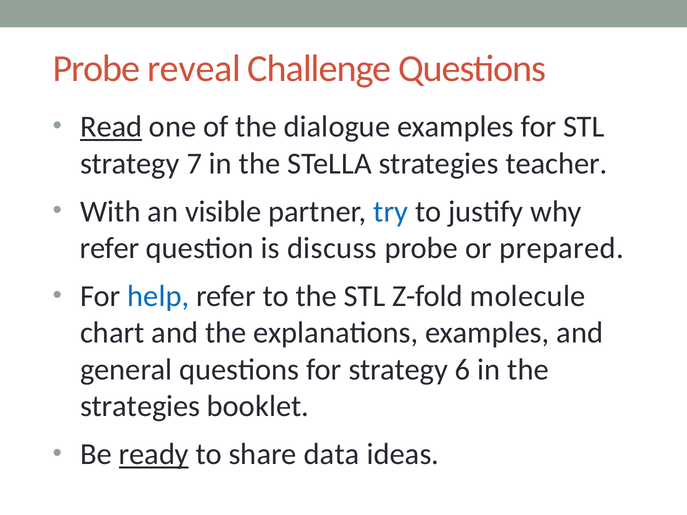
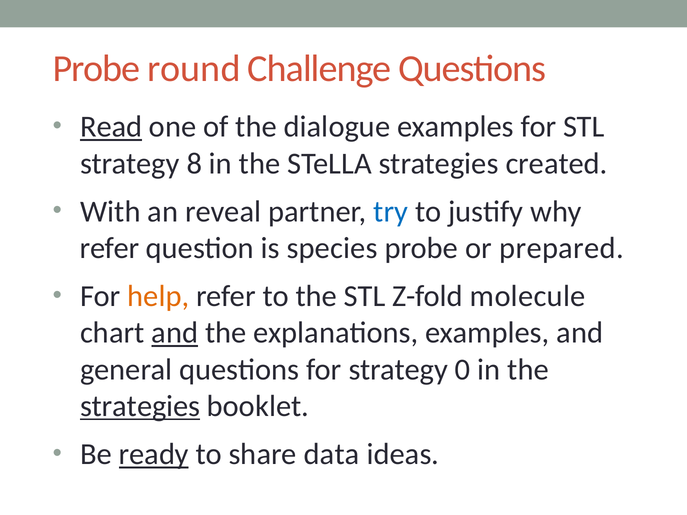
reveal: reveal -> round
7: 7 -> 8
teacher: teacher -> created
visible: visible -> reveal
discuss: discuss -> species
help colour: blue -> orange
and at (175, 333) underline: none -> present
6: 6 -> 0
strategies at (140, 406) underline: none -> present
